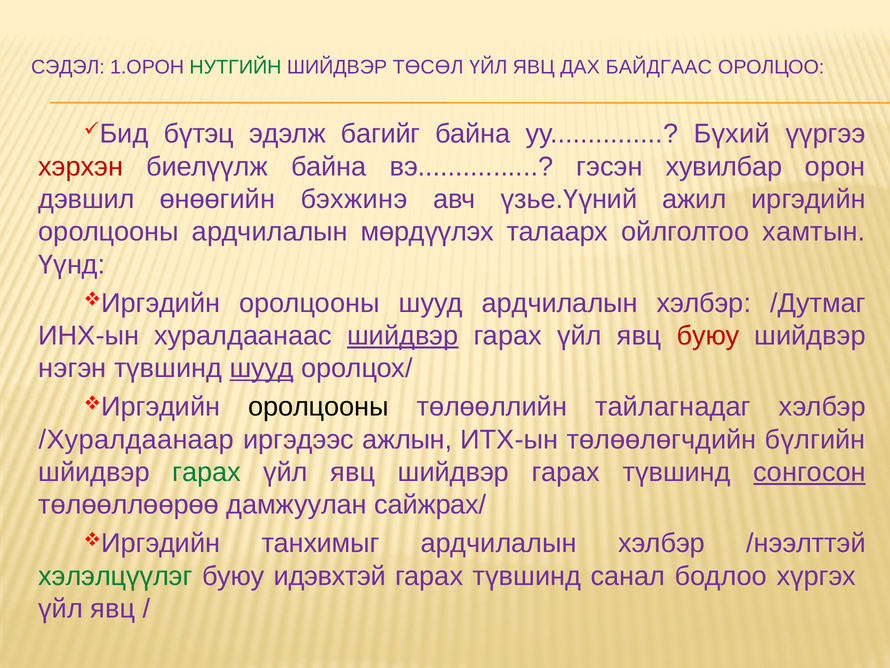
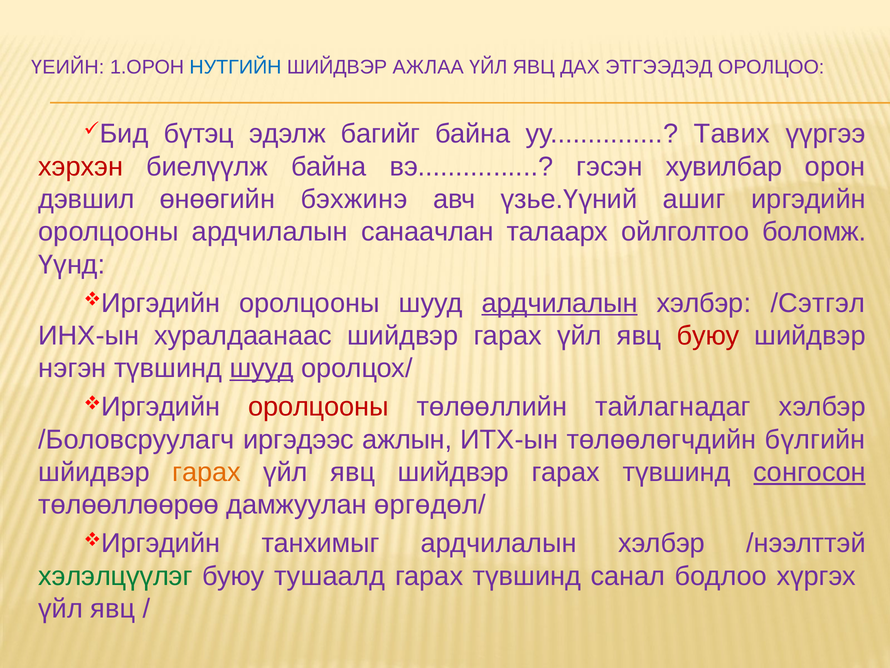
СЭДЭЛ: СЭДЭЛ -> ҮЕИЙН
НУТГИЙН colour: green -> blue
ТӨСӨЛ: ТӨСӨЛ -> АЖЛАА
БАЙДГААС: БАЙДГААС -> ЭТГЭЭДЭД
Бүхий: Бүхий -> Тавих
ажил: ажил -> ашиг
мөрдүүлэх: мөрдүүлэх -> санаачлан
хамтын: хамтын -> боломж
ардчилалын at (560, 303) underline: none -> present
/Дутмаг: /Дутмаг -> /Сэтгэл
шийдвэр at (403, 335) underline: present -> none
оролцооны at (318, 407) colour: black -> red
/Хуралдаанаар: /Хуралдаанаар -> /Боловсруулагч
гарах at (207, 472) colour: green -> orange
сайжрах/: сайжрах/ -> өргөдөл/
идэвхтэй: идэвхтэй -> тушаалд
